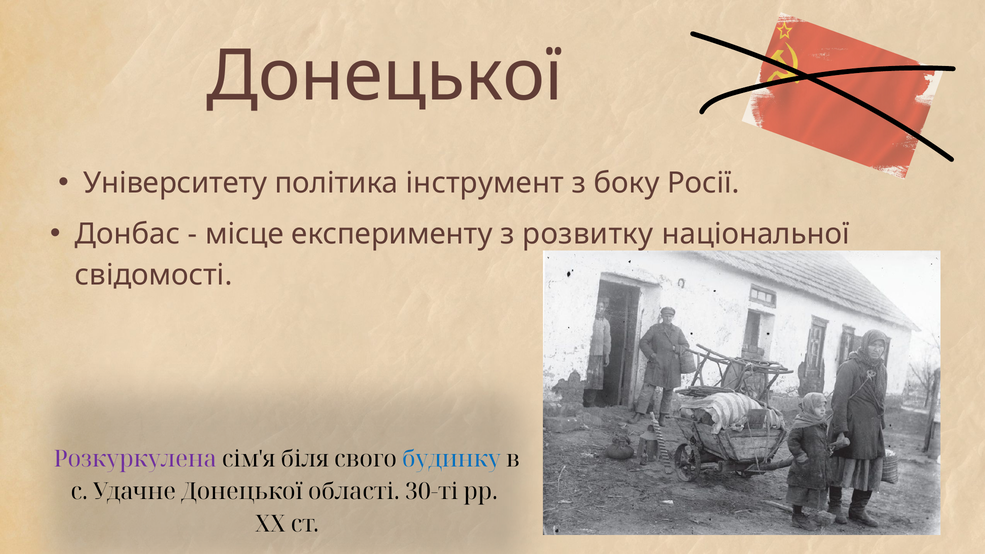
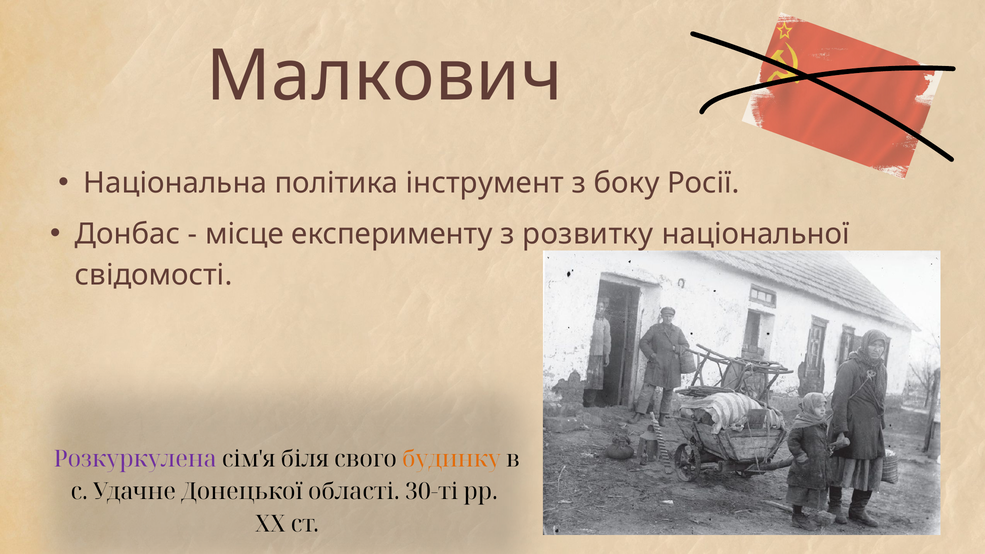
Донецької at (385, 76): Донецької -> Малкович
Університету: Університету -> Національна
будинку colour: blue -> orange
